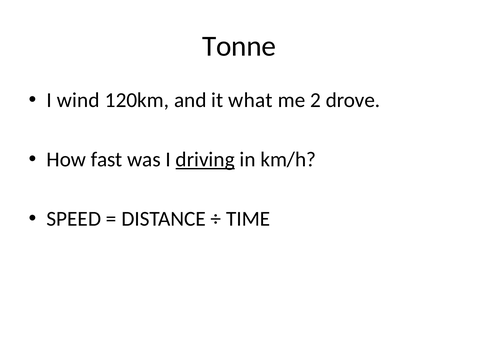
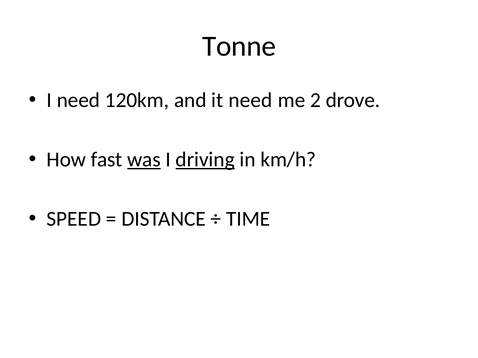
I wind: wind -> need
it what: what -> need
was underline: none -> present
